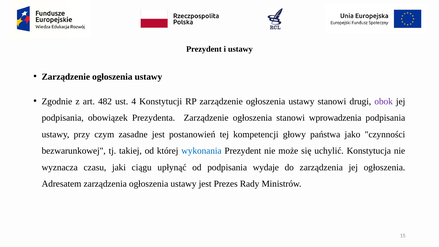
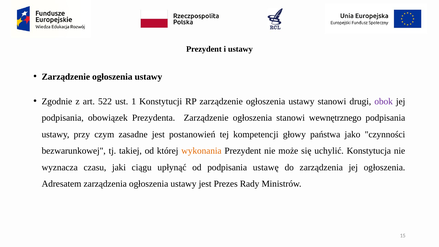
482: 482 -> 522
4: 4 -> 1
wprowadzenia: wprowadzenia -> wewnętrznego
wykonania colour: blue -> orange
wydaje: wydaje -> ustawę
